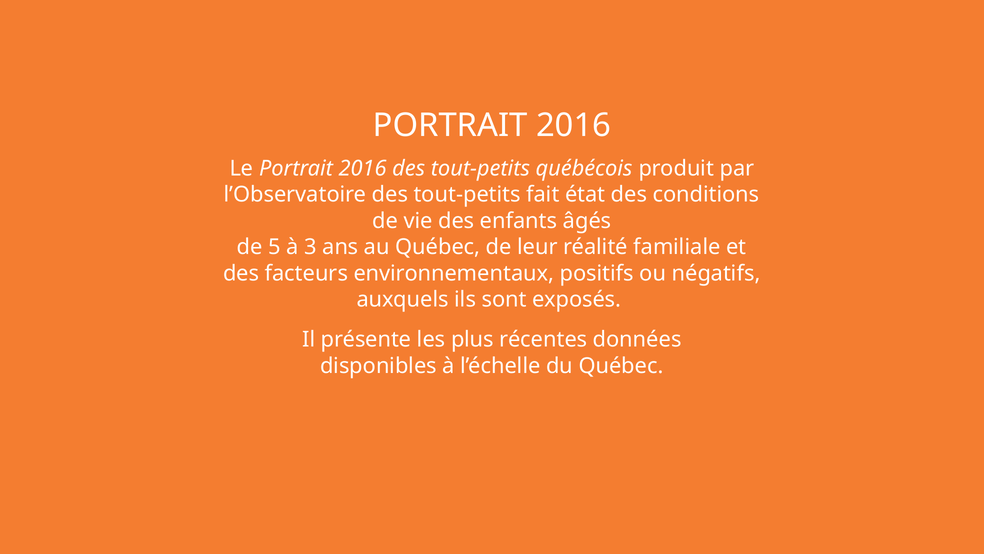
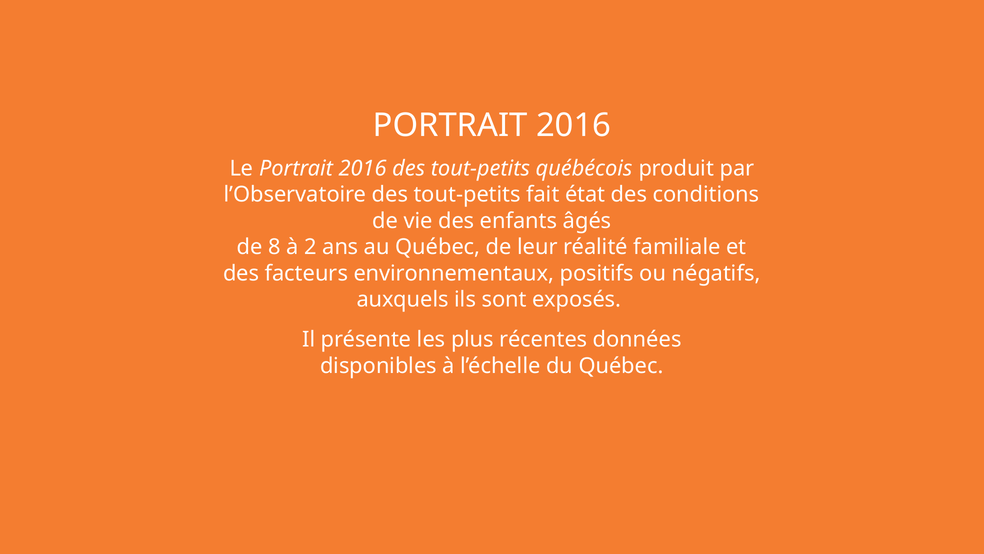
5: 5 -> 8
3: 3 -> 2
